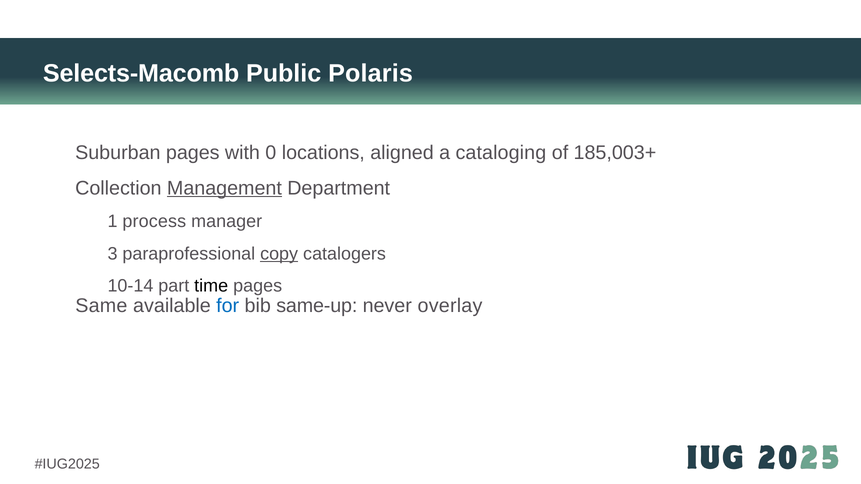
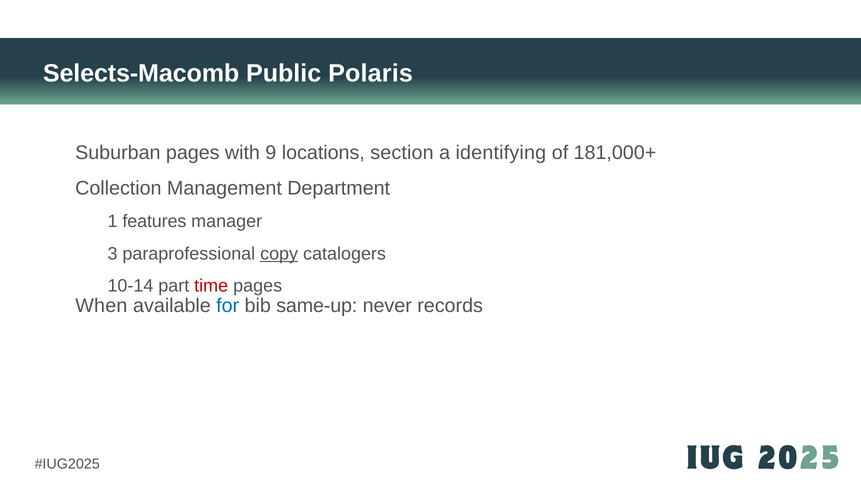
0: 0 -> 9
aligned: aligned -> section
cataloging: cataloging -> identifying
185,003+: 185,003+ -> 181,000+
Management underline: present -> none
process: process -> features
time colour: black -> red
Same: Same -> When
overlay: overlay -> records
